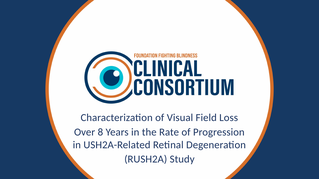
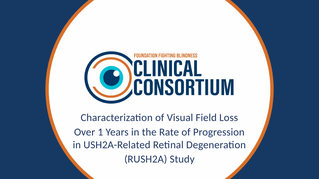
8: 8 -> 1
